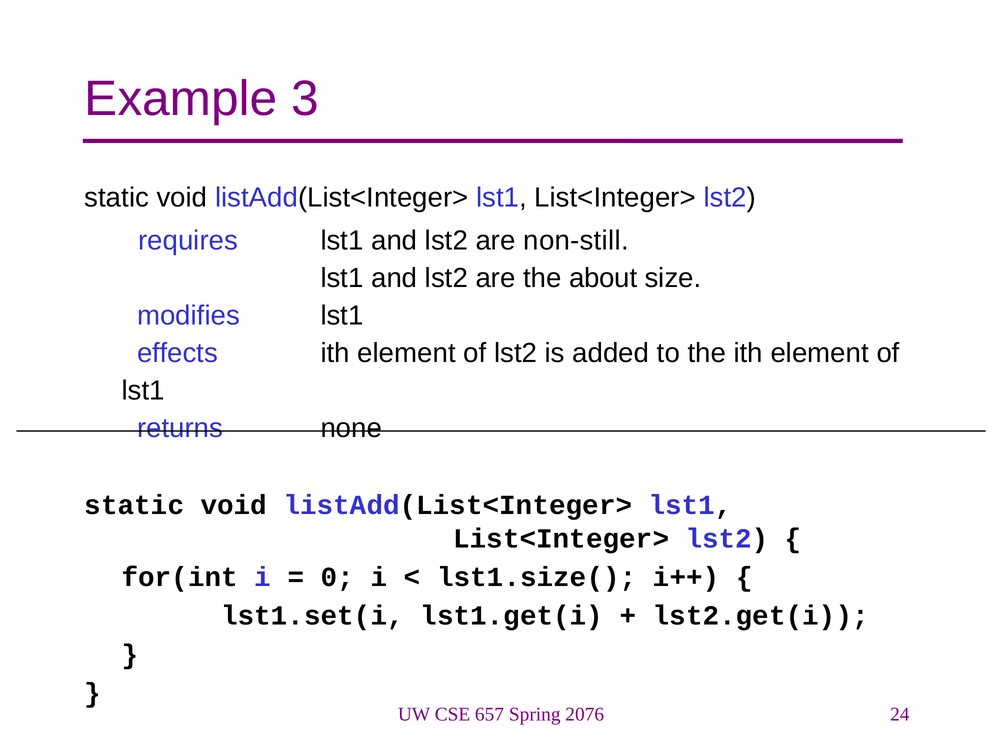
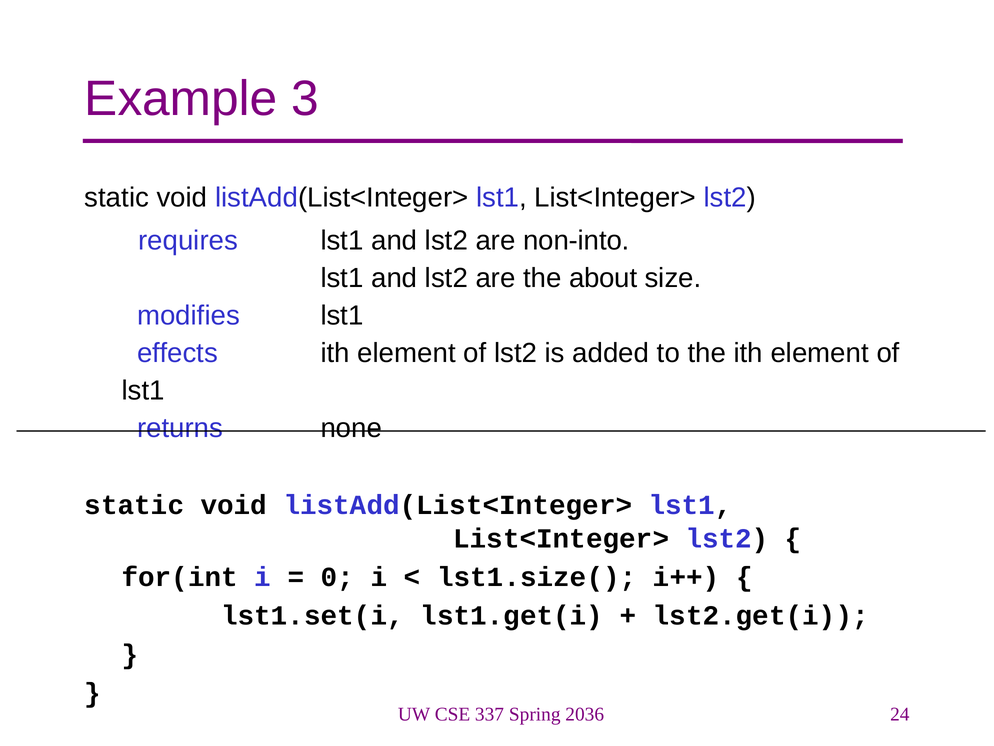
non-still: non-still -> non-into
657: 657 -> 337
2076: 2076 -> 2036
